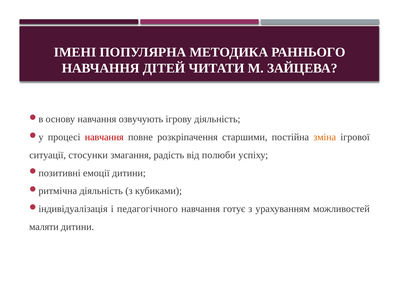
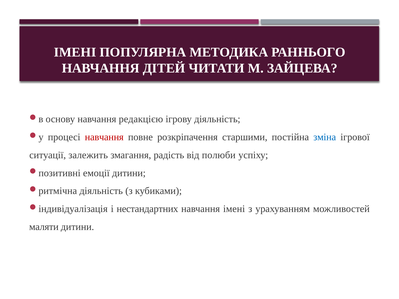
озвучують: озвучують -> редакцією
зміна colour: orange -> blue
стосунки: стосунки -> залежить
педагогічного: педагогічного -> нестандартних
навчання готує: готує -> імені
